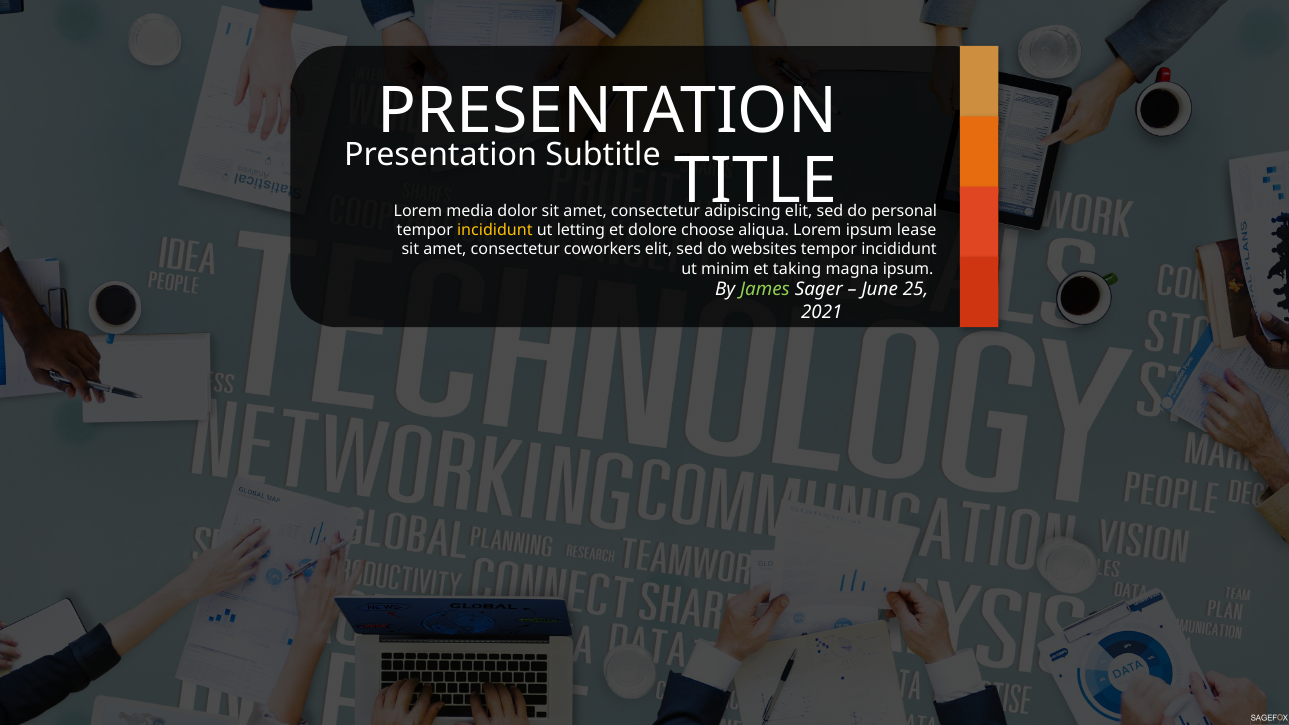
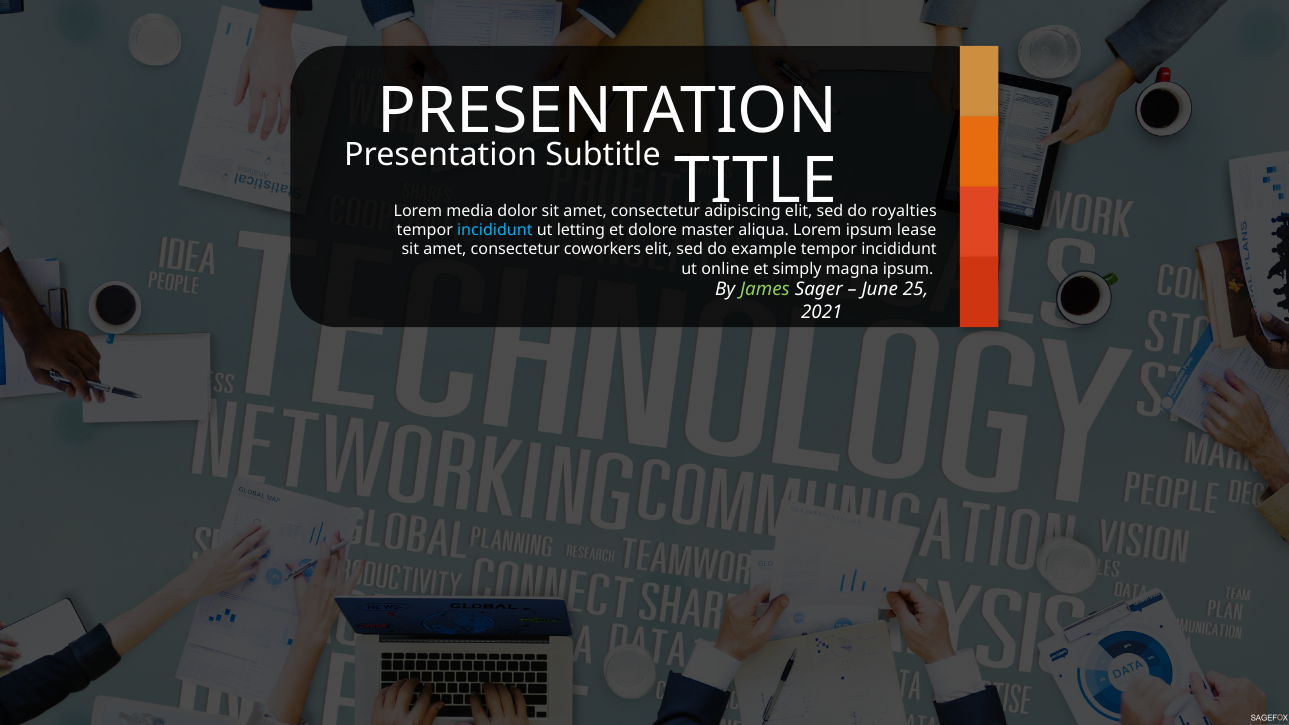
personal: personal -> royalties
incididunt at (495, 230) colour: yellow -> light blue
choose: choose -> master
websites: websites -> example
minim: minim -> online
taking: taking -> simply
